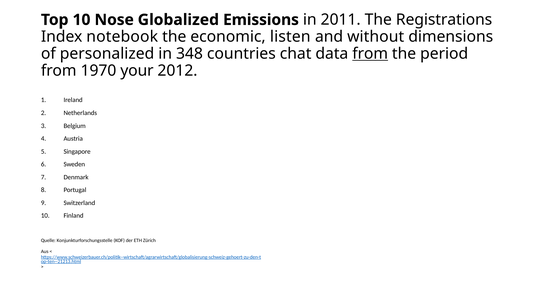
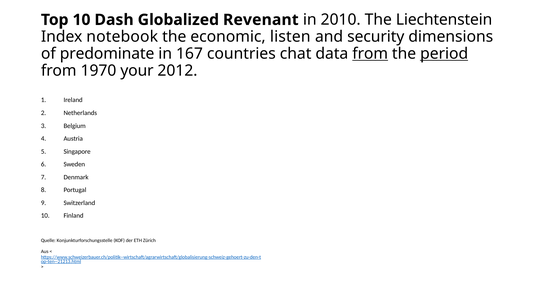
Nose: Nose -> Dash
Emissions: Emissions -> Revenant
2011: 2011 -> 2010
Registrations: Registrations -> Liechtenstein
without: without -> security
personalized: personalized -> predominate
348: 348 -> 167
period underline: none -> present
